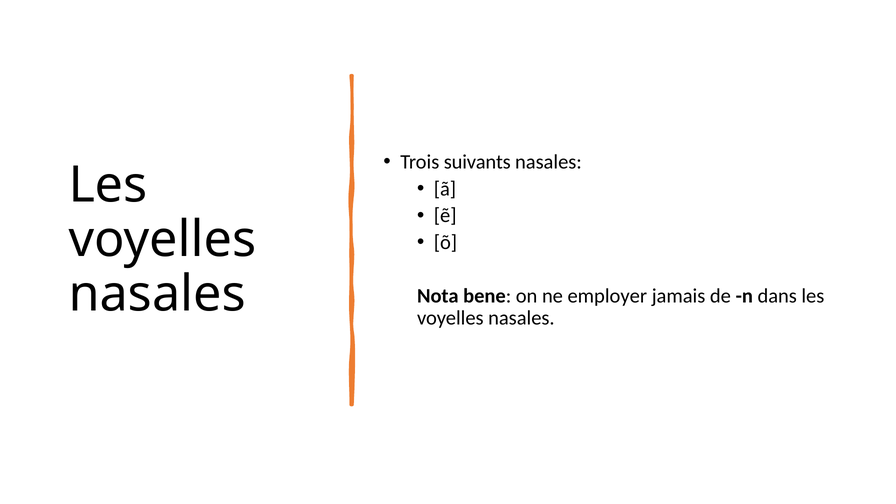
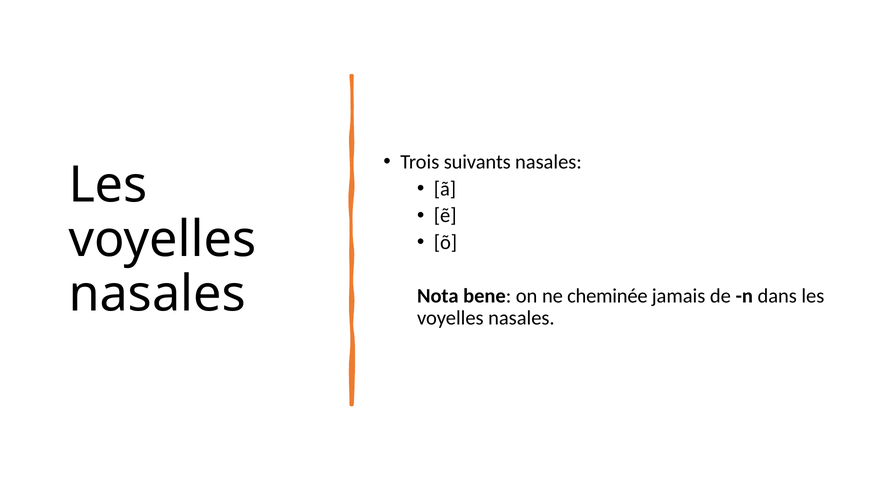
employer: employer -> cheminée
